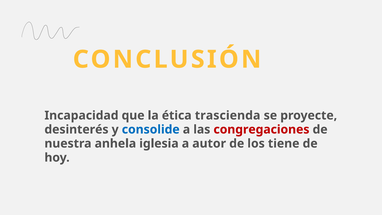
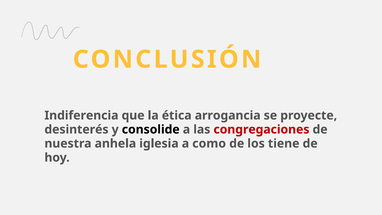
Incapacidad: Incapacidad -> Indiferencia
trascienda: trascienda -> arrogancia
consolide colour: blue -> black
autor: autor -> como
